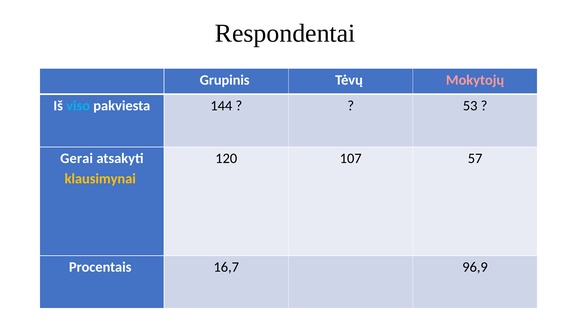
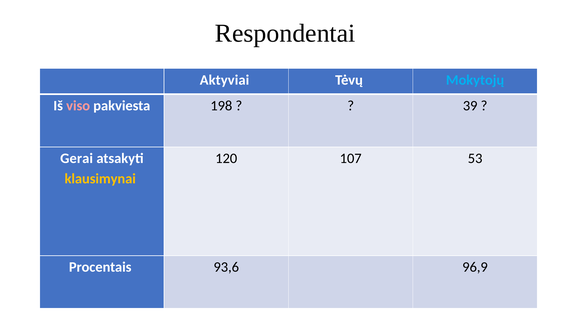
Grupinis: Grupinis -> Aktyviai
Mokytojų colour: pink -> light blue
viso colour: light blue -> pink
144: 144 -> 198
53: 53 -> 39
57: 57 -> 53
16,7: 16,7 -> 93,6
